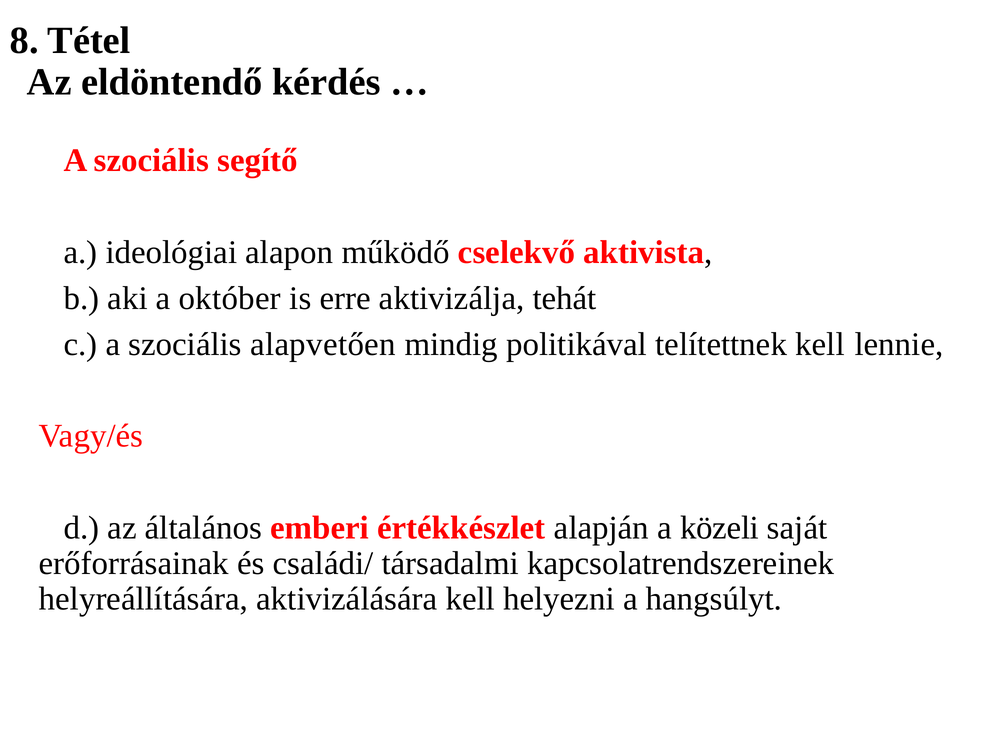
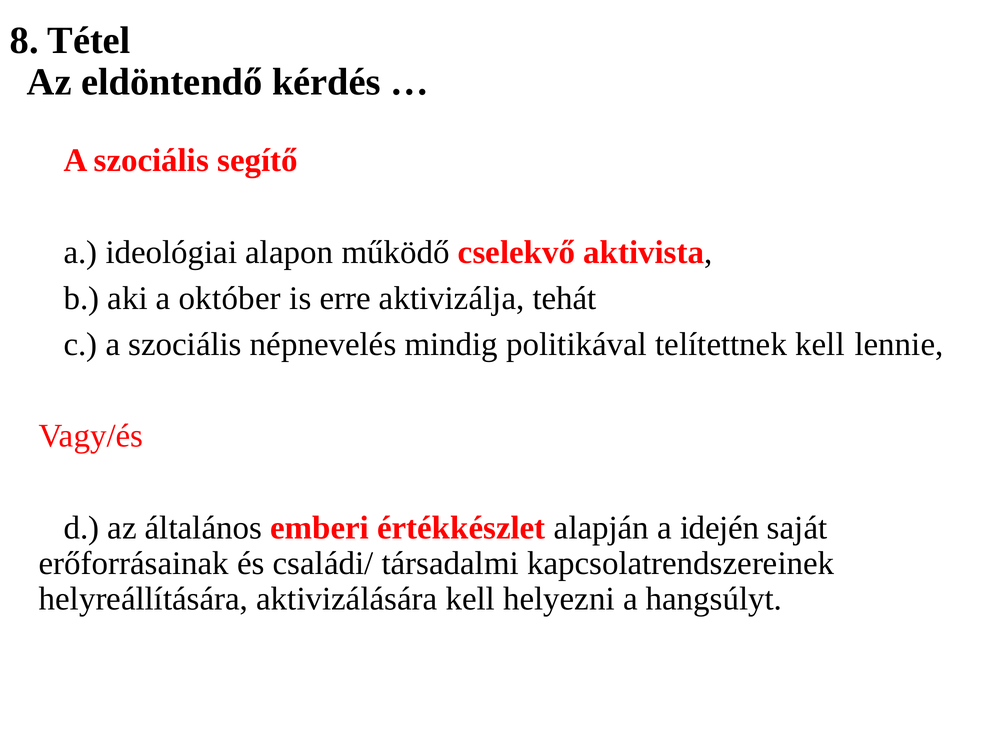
alapvetően: alapvetően -> népnevelés
közeli: közeli -> idején
